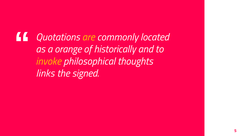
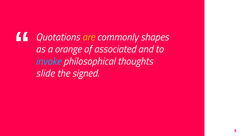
located: located -> shapes
historically: historically -> associated
invoke colour: yellow -> light blue
links: links -> slide
